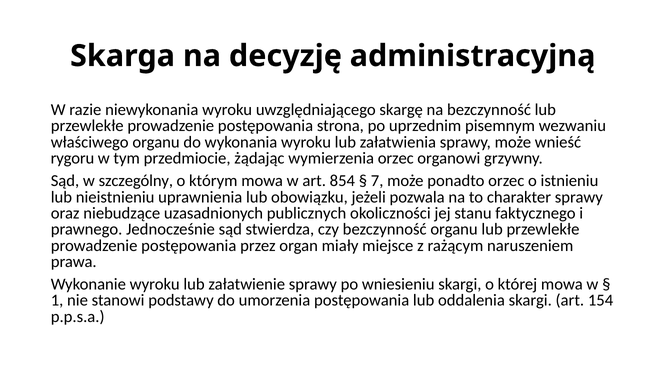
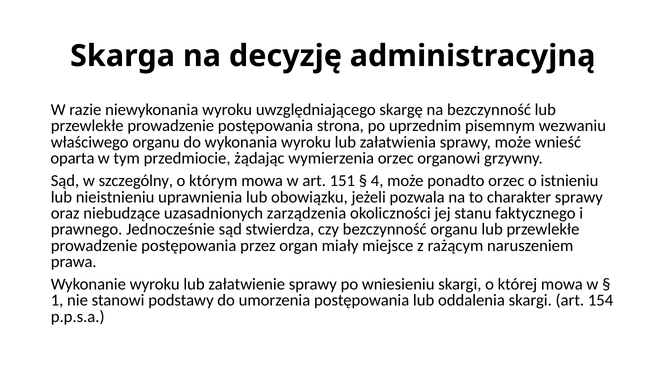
rygoru: rygoru -> oparta
854: 854 -> 151
7: 7 -> 4
publicznych: publicznych -> zarządzenia
